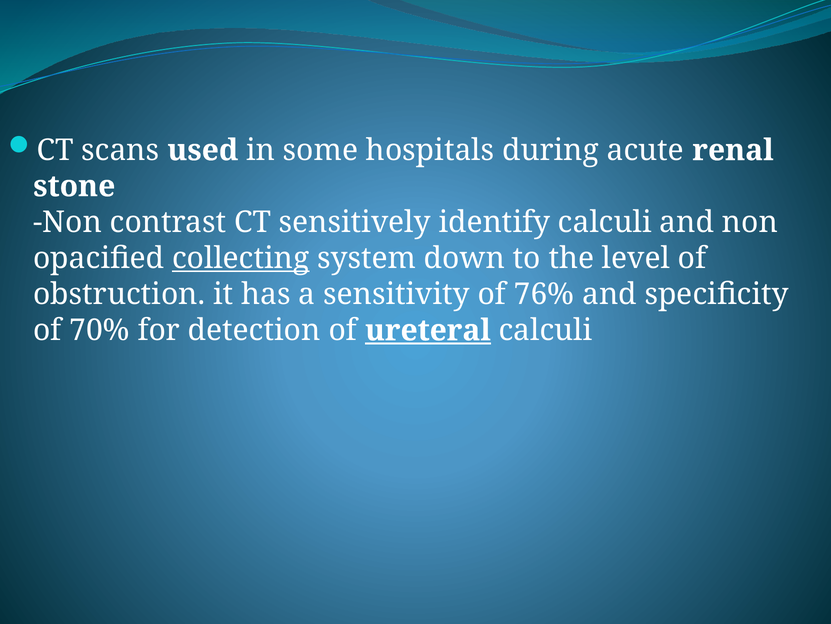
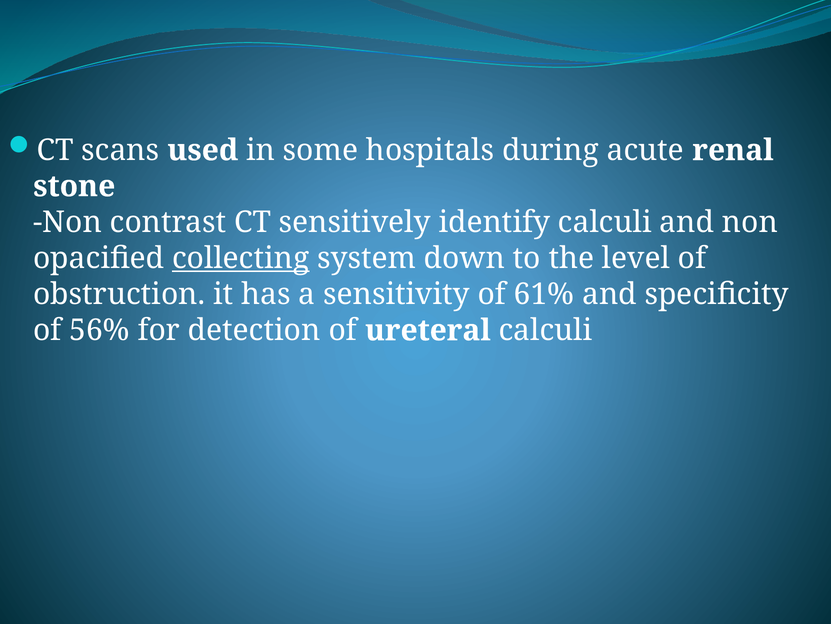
76%: 76% -> 61%
70%: 70% -> 56%
ureteral underline: present -> none
